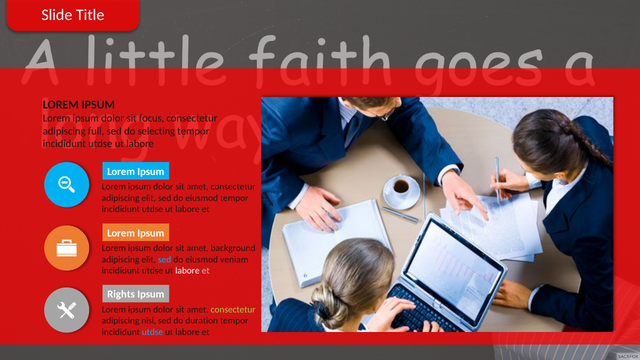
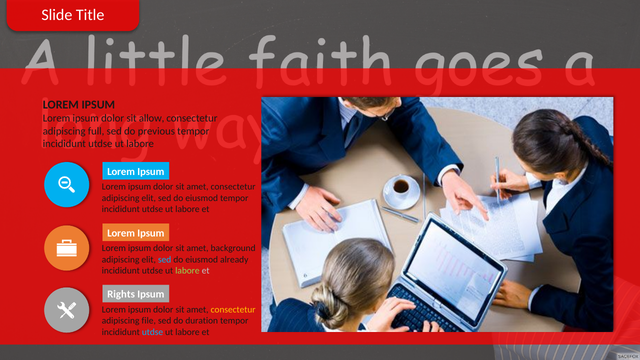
focus: focus -> allow
selecting: selecting -> previous
veniam: veniam -> already
labore at (187, 271) colour: white -> light green
consectetur at (233, 310) colour: light green -> yellow
nisi: nisi -> file
